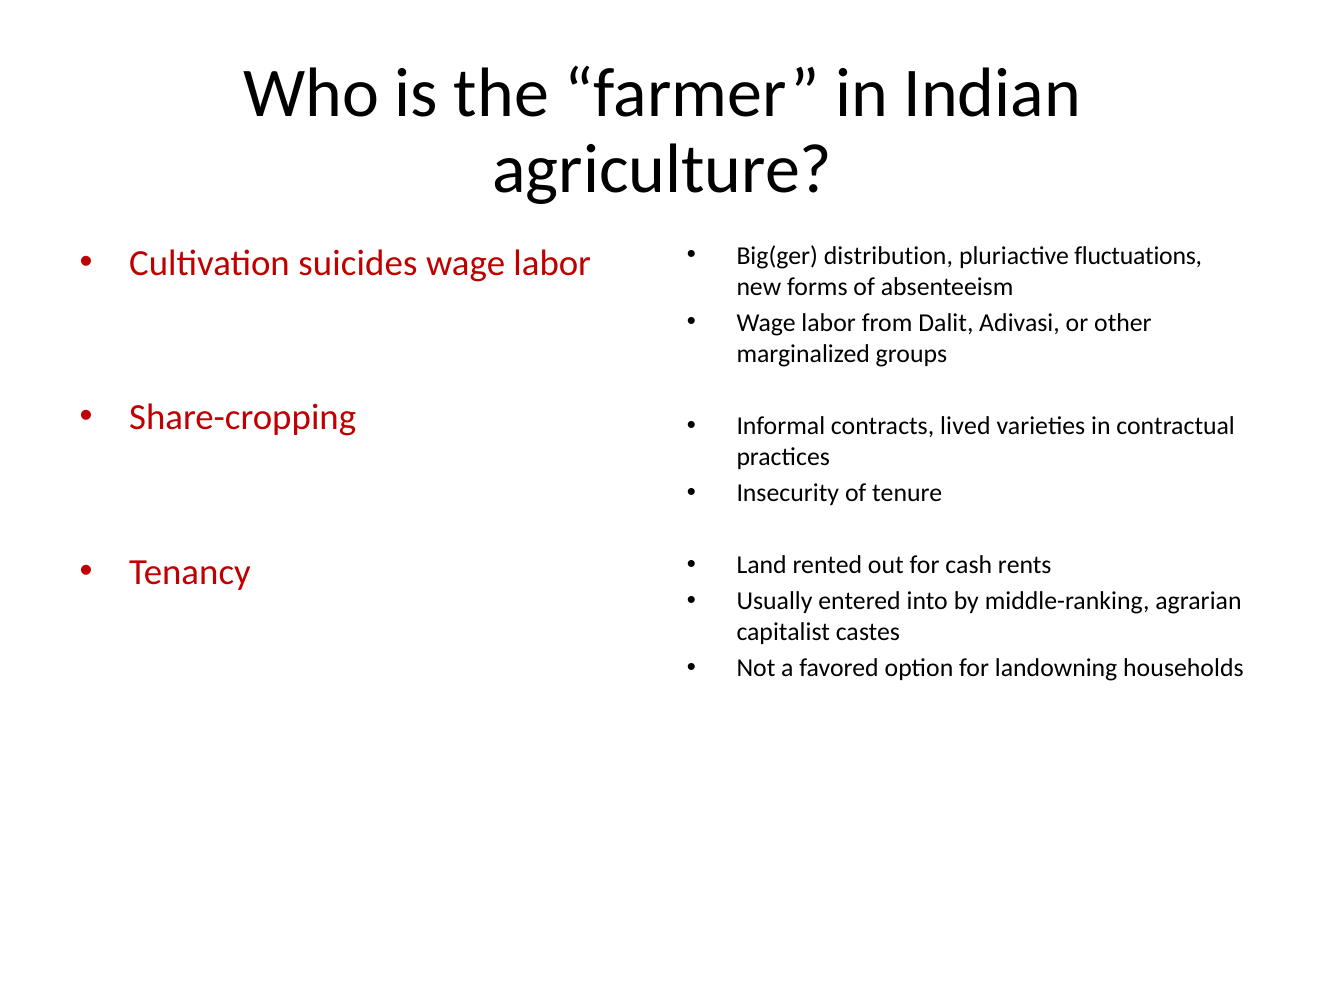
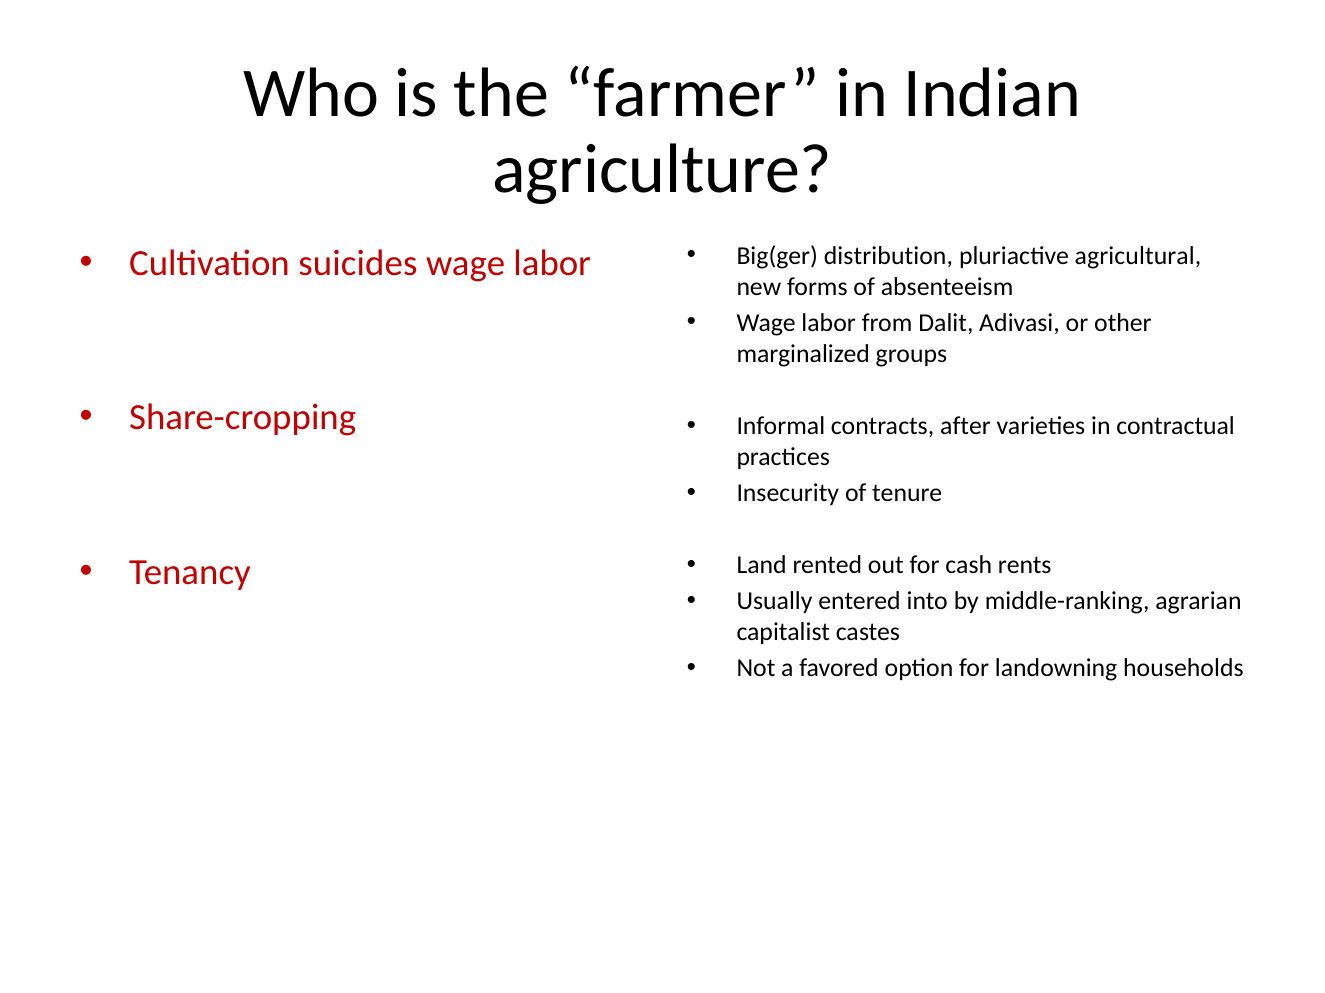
fluctuations: fluctuations -> agricultural
lived: lived -> after
